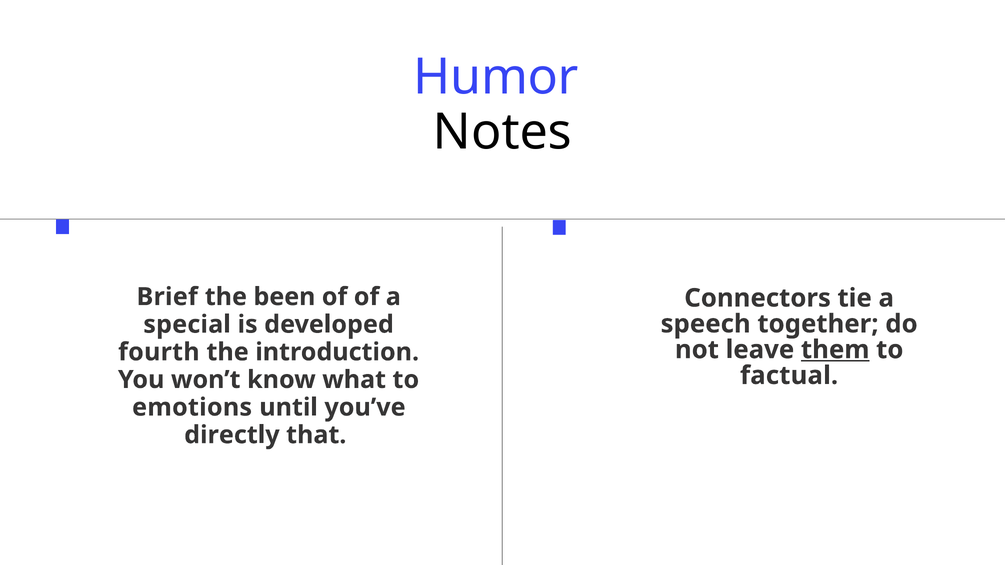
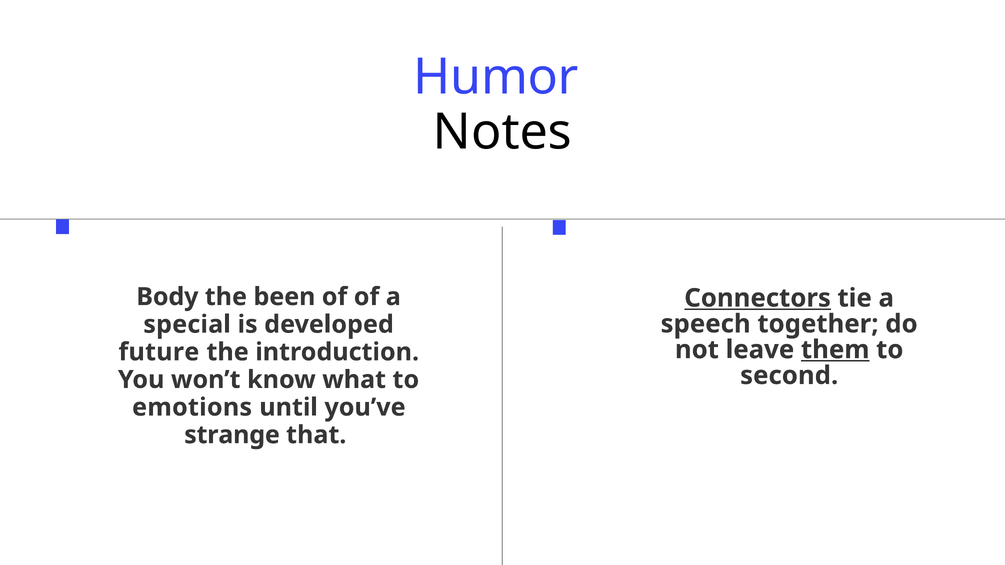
Brief: Brief -> Body
Connectors underline: none -> present
fourth: fourth -> future
factual: factual -> second
directly: directly -> strange
